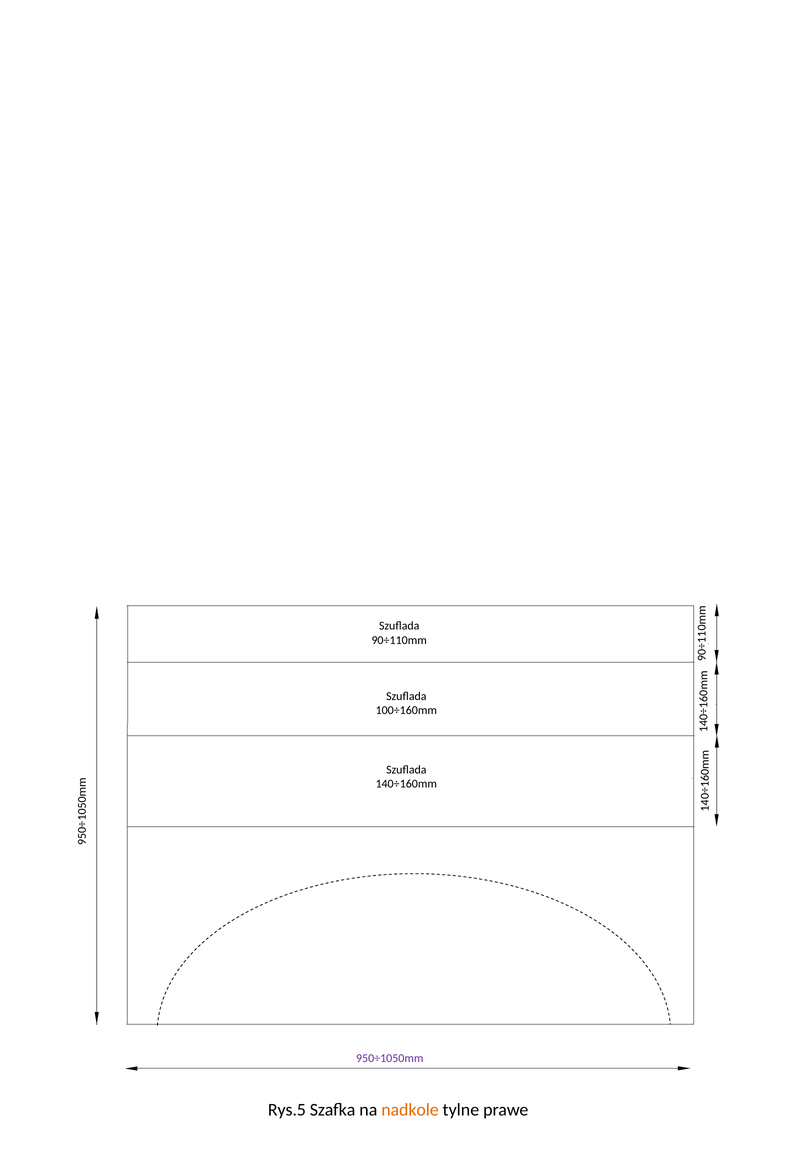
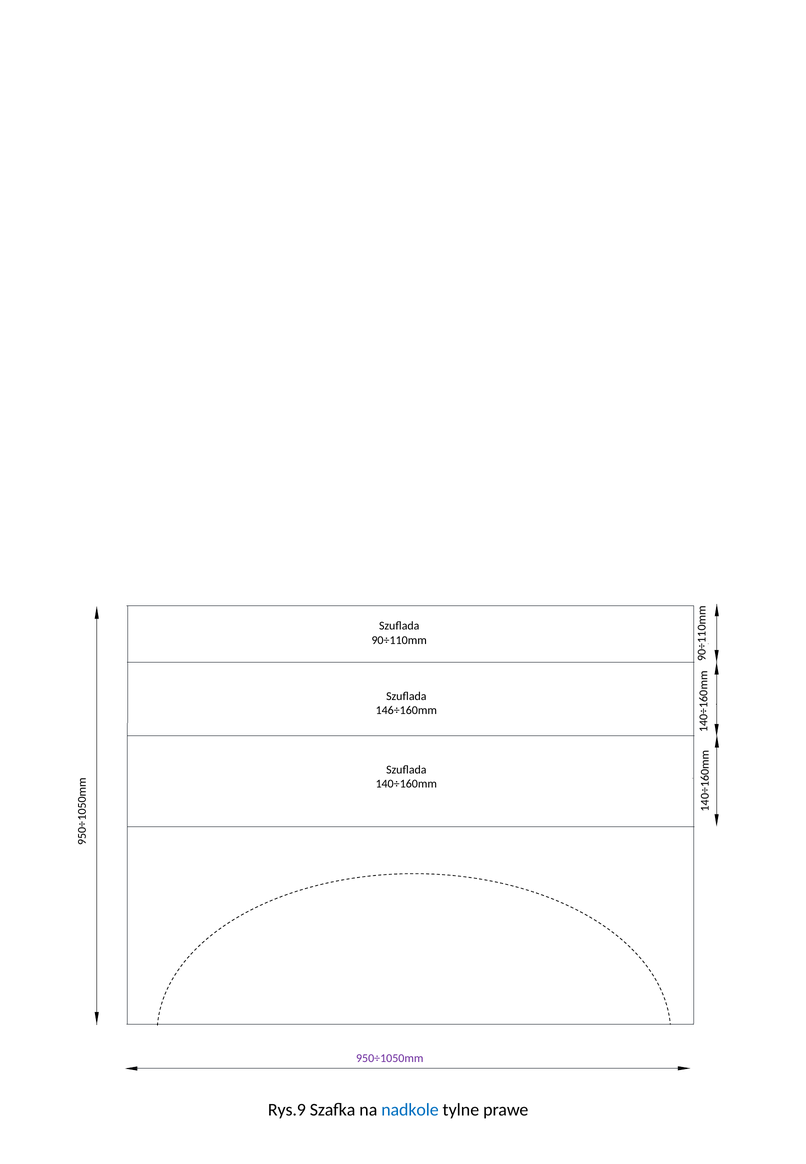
100÷160mm: 100÷160mm -> 146÷160mm
Rys.5: Rys.5 -> Rys.9
nadkole colour: orange -> blue
